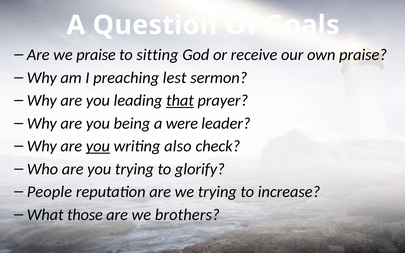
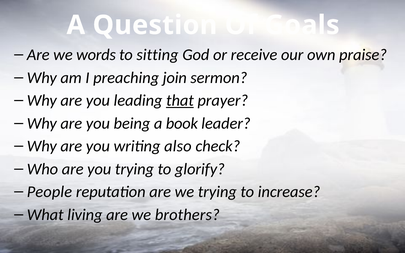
we praise: praise -> words
lest: lest -> join
were: were -> book
you at (98, 146) underline: present -> none
those: those -> living
